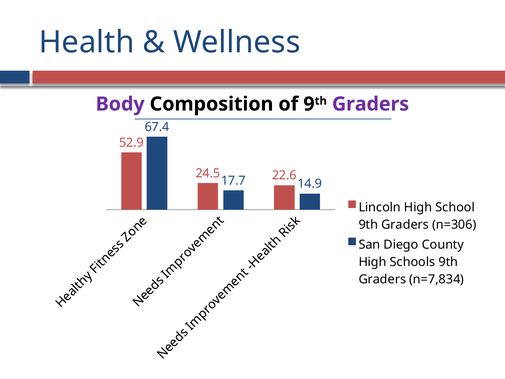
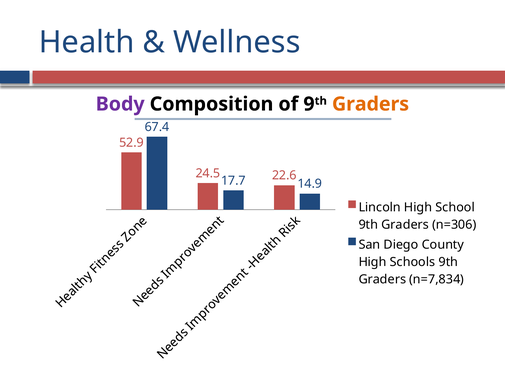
Graders at (371, 104) colour: purple -> orange
